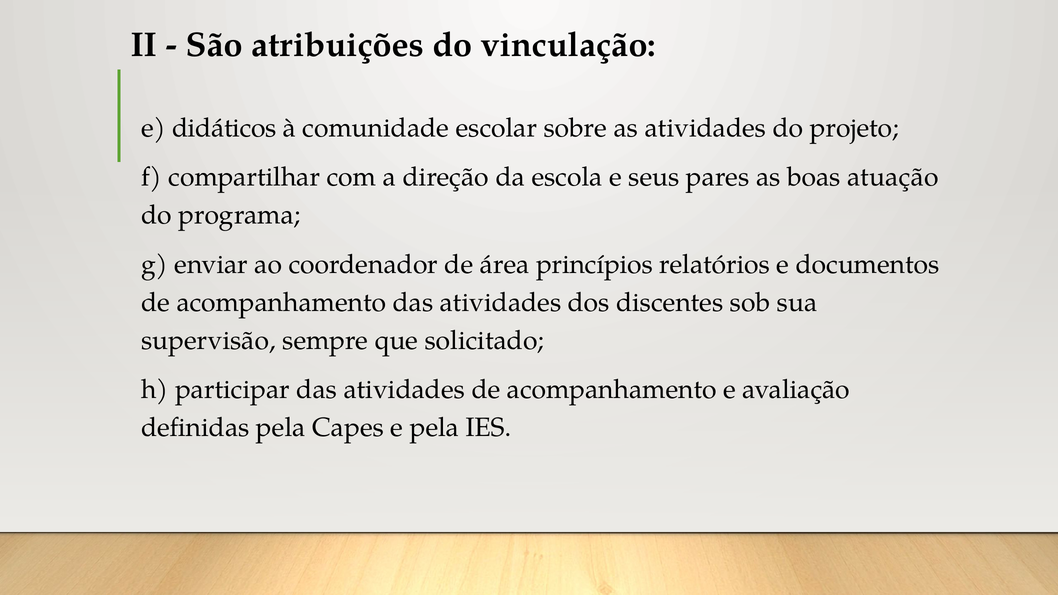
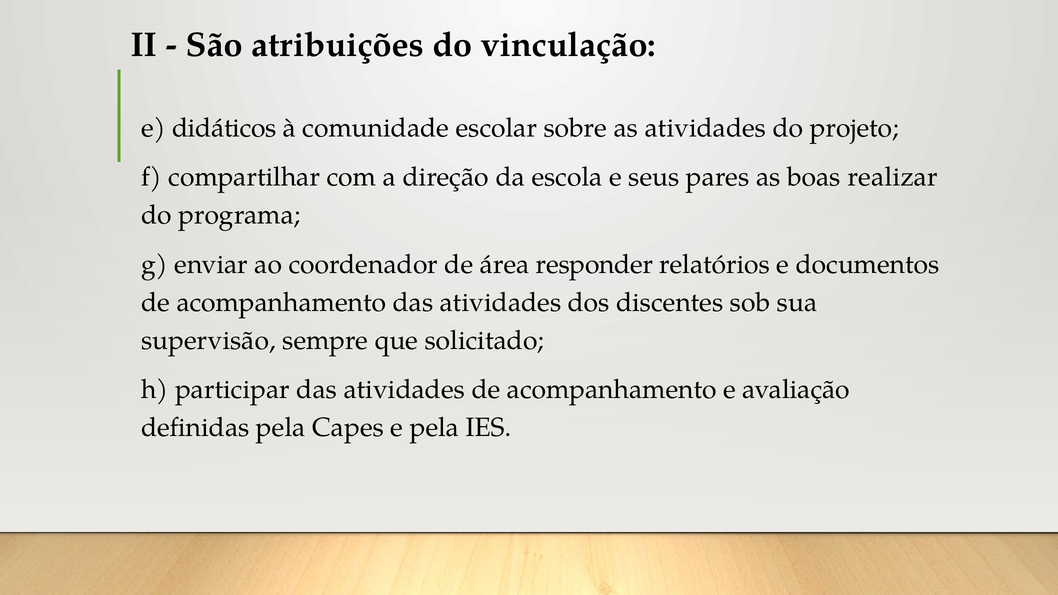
atuação: atuação -> realizar
princípios: princípios -> responder
